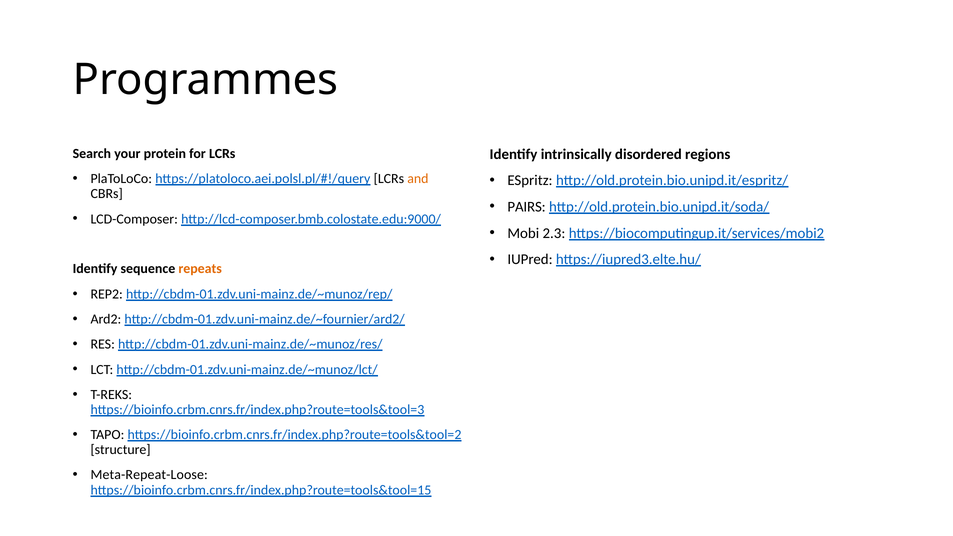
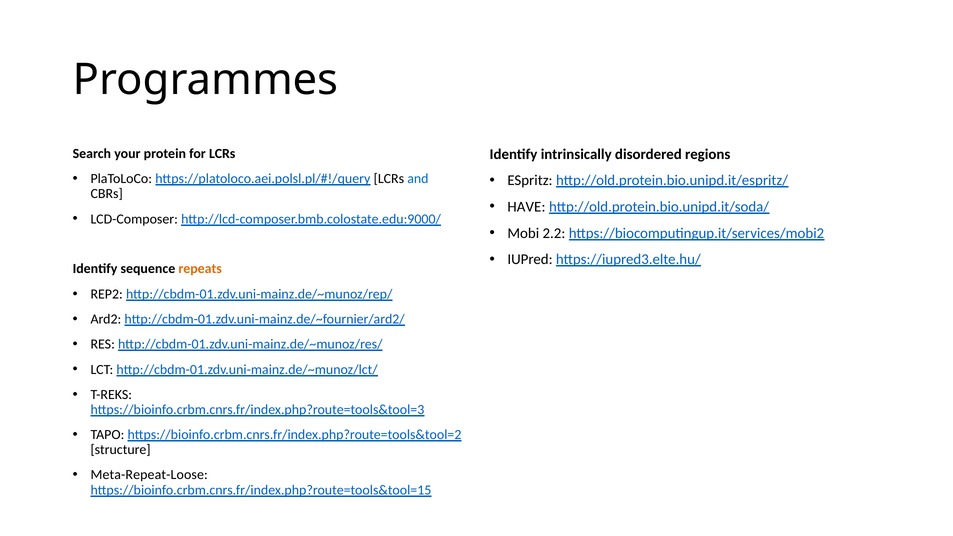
and colour: orange -> blue
PAIRS: PAIRS -> HAVE
2.3: 2.3 -> 2.2
